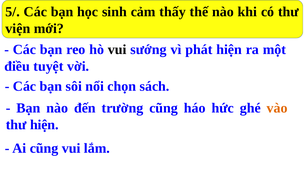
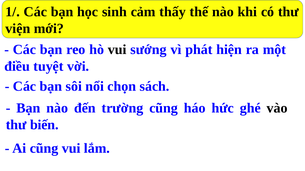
5/: 5/ -> 1/
vào colour: orange -> black
thư hiện: hiện -> biến
